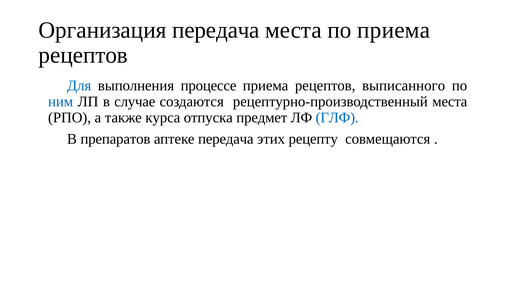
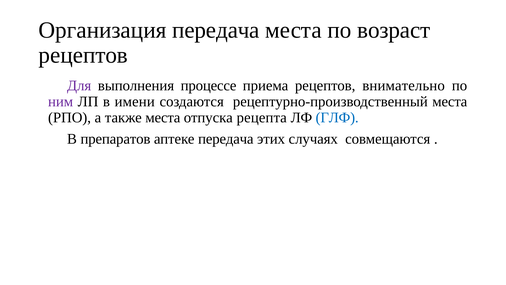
по приема: приема -> возраст
Для colour: blue -> purple
выписанного: выписанного -> внимательно
ним colour: blue -> purple
случае: случае -> имени
также курса: курса -> места
предмет: предмет -> рецепта
рецепту: рецепту -> случаях
